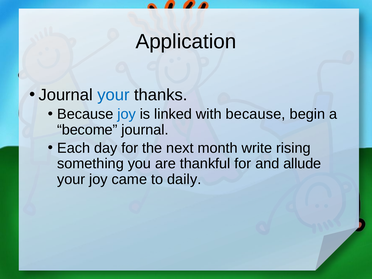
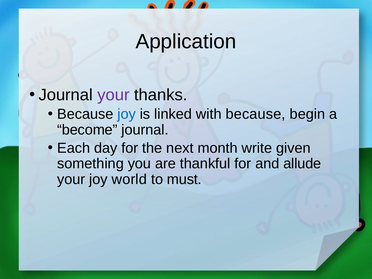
your at (113, 95) colour: blue -> purple
rising: rising -> given
came: came -> world
daily: daily -> must
